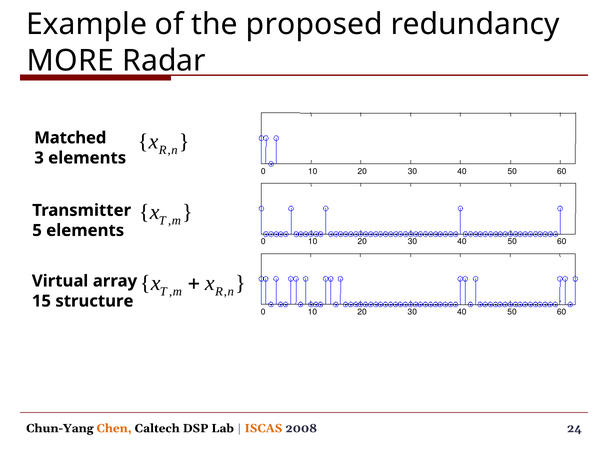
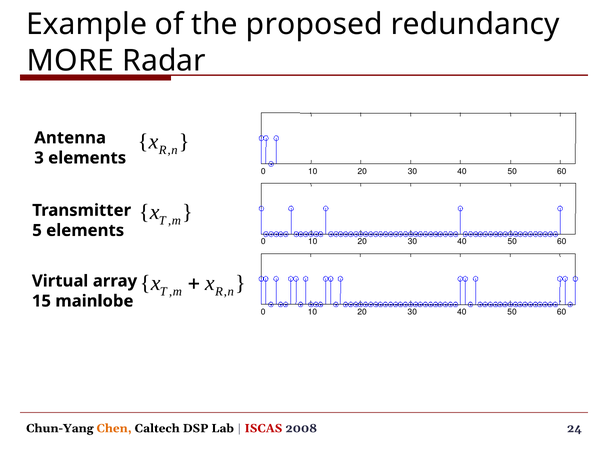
Matched: Matched -> Antenna
structure: structure -> mainlobe
ISCAS colour: orange -> red
